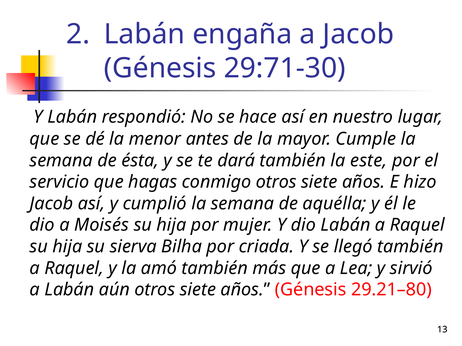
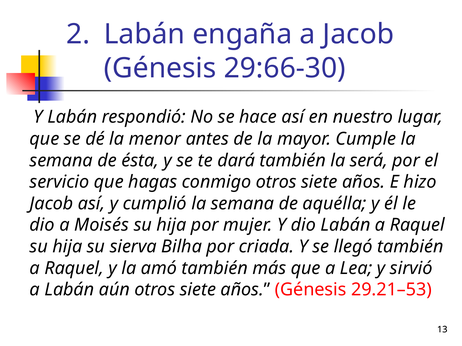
29:71-30: 29:71-30 -> 29:66-30
este: este -> será
29.21–80: 29.21–80 -> 29.21–53
